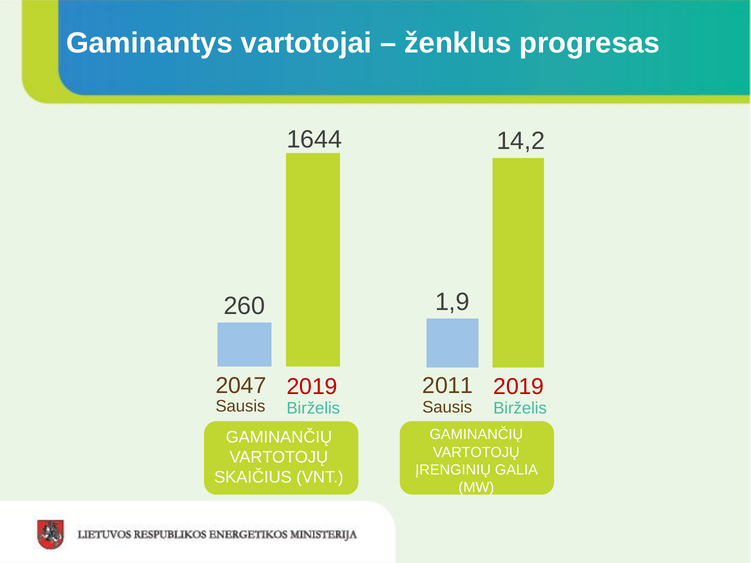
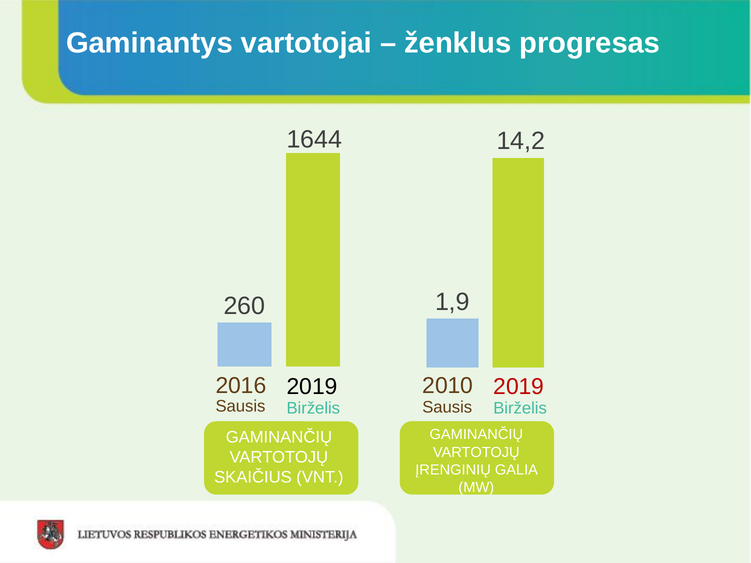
2047: 2047 -> 2016
2011: 2011 -> 2010
2019 at (312, 387) colour: red -> black
